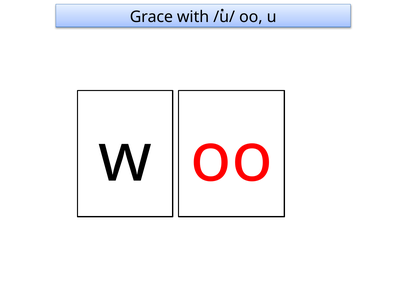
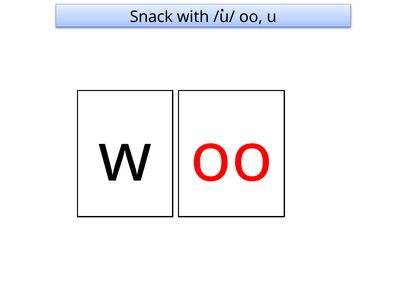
Grace: Grace -> Snack
